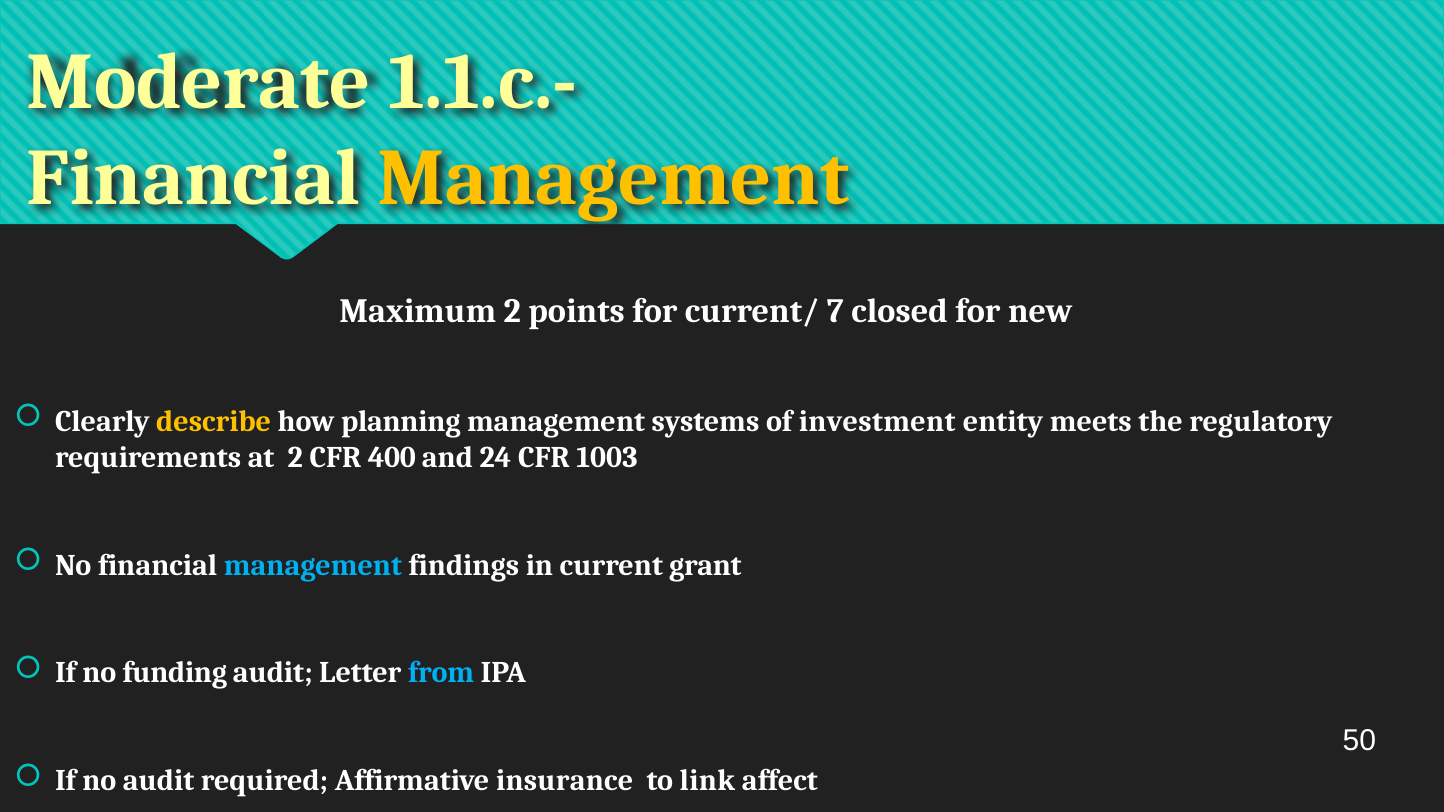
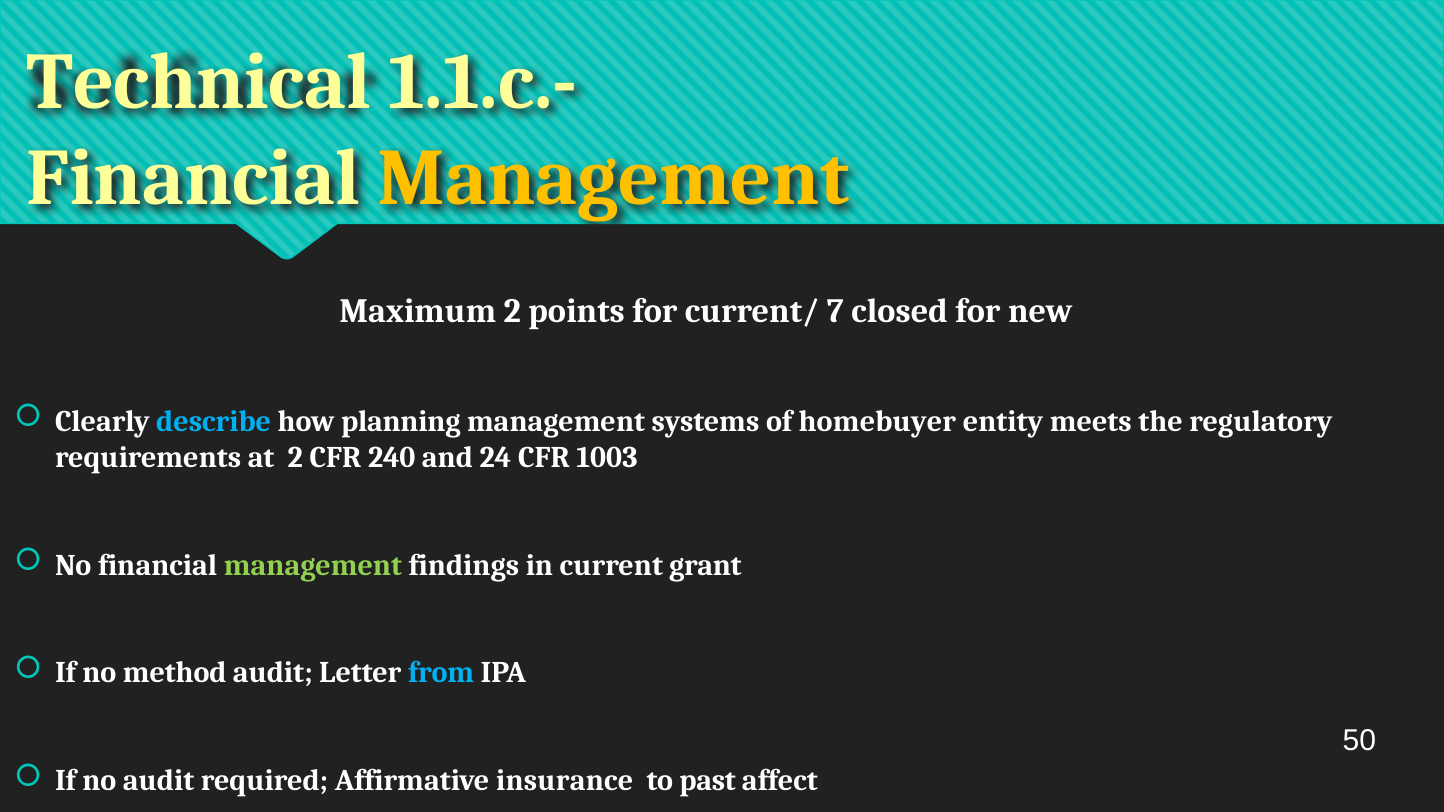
Moderate: Moderate -> Technical
describe colour: yellow -> light blue
investment: investment -> homebuyer
400: 400 -> 240
management at (313, 565) colour: light blue -> light green
funding: funding -> method
link: link -> past
